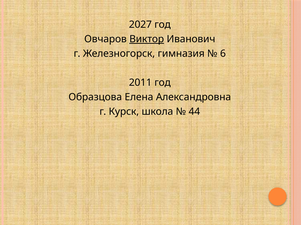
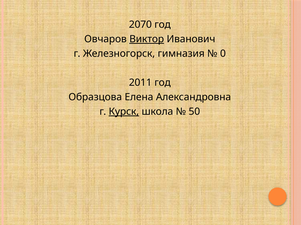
2027: 2027 -> 2070
6: 6 -> 0
Курск underline: none -> present
44: 44 -> 50
